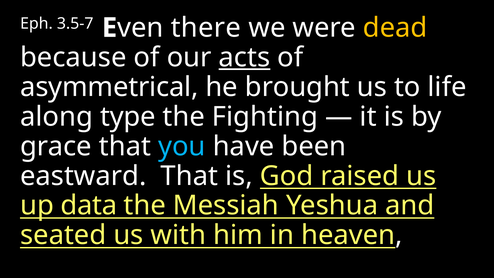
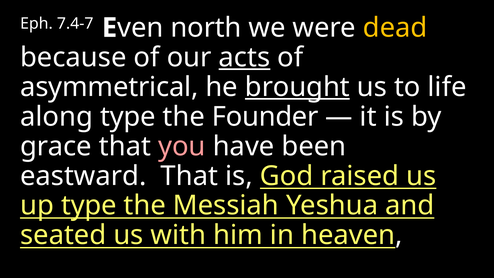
3.5-7: 3.5-7 -> 7.4-7
there: there -> north
brought underline: none -> present
Fighting: Fighting -> Founder
you colour: light blue -> pink
up data: data -> type
